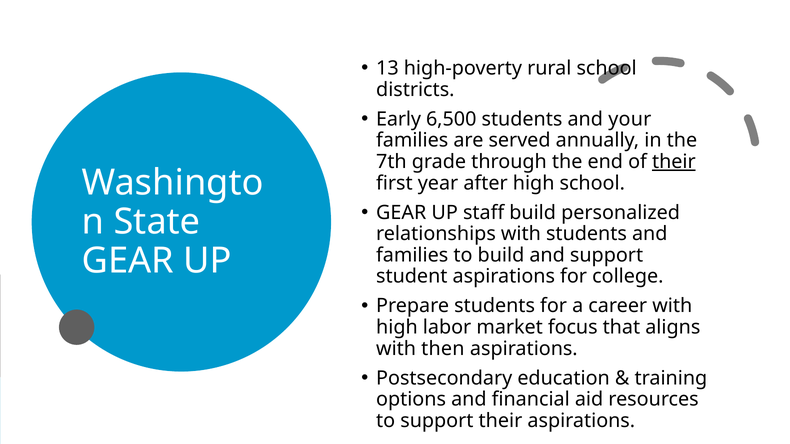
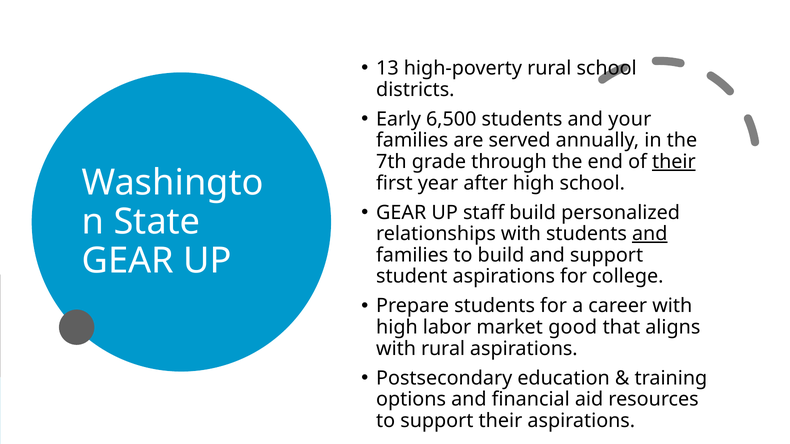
and at (650, 234) underline: none -> present
focus: focus -> good
with then: then -> rural
